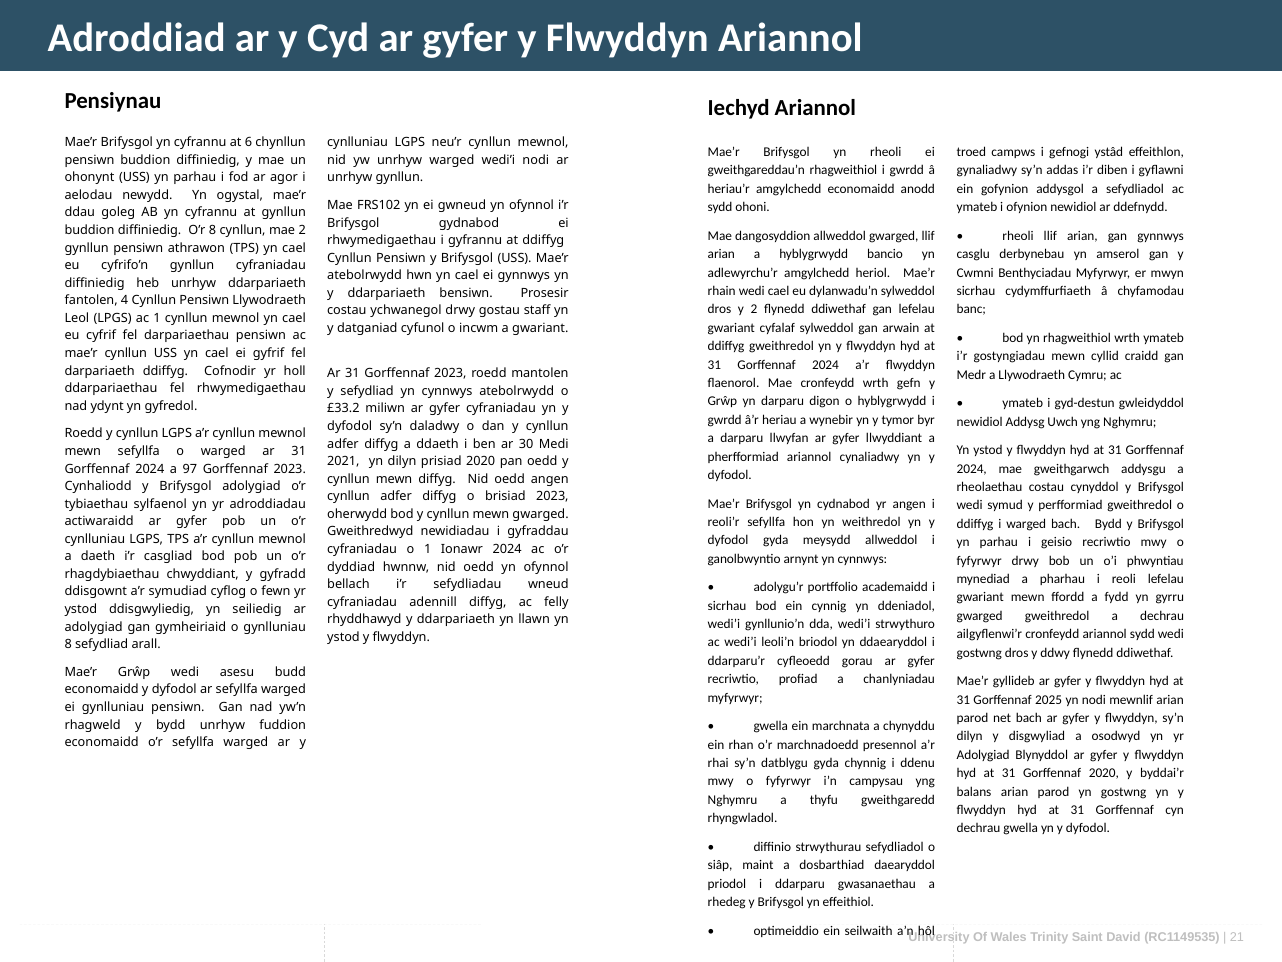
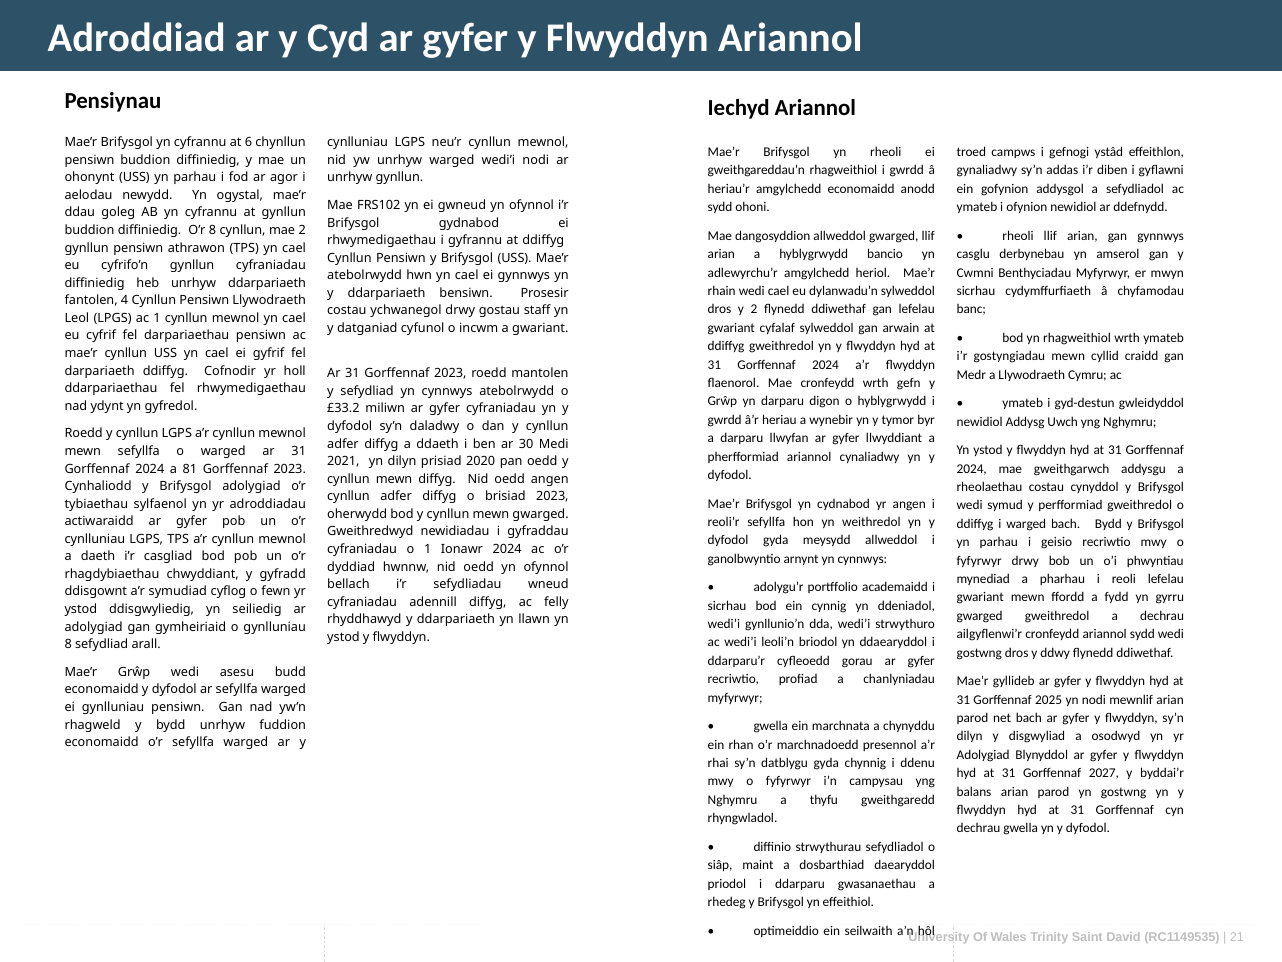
97: 97 -> 81
Gorffennaf 2020: 2020 -> 2027
